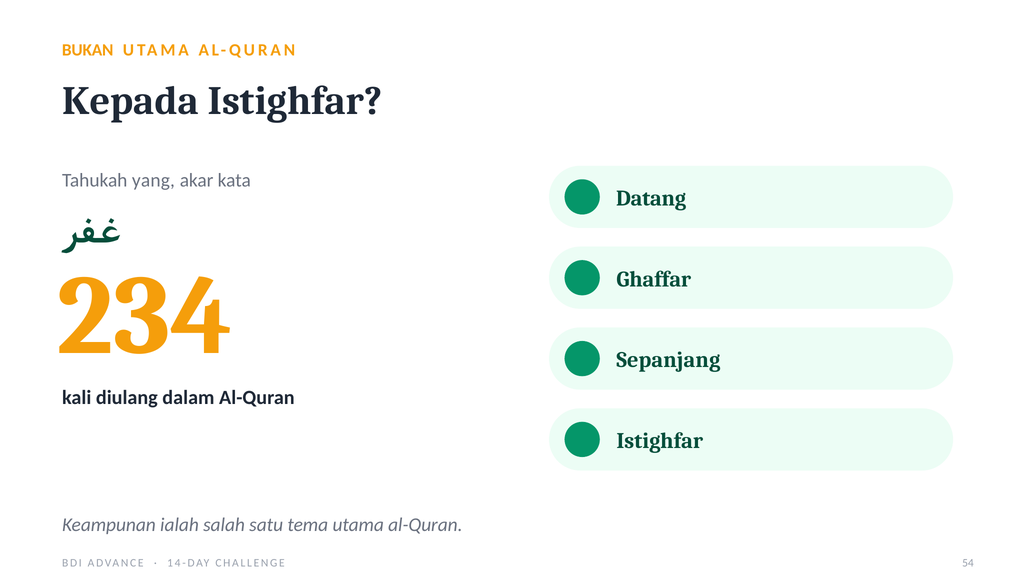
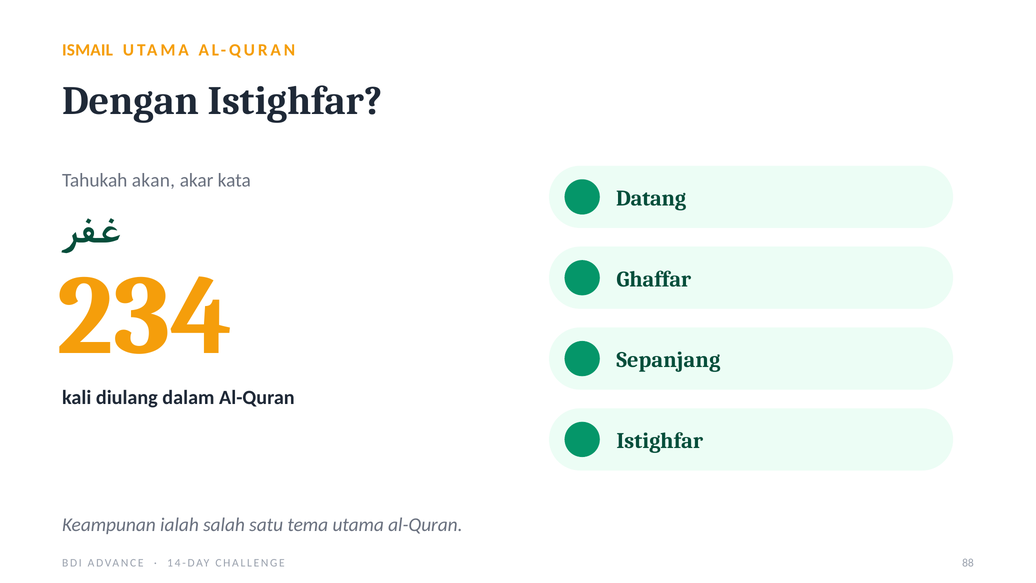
BUKAN: BUKAN -> ISMAIL
Kepada: Kepada -> Dengan
yang: yang -> akan
54: 54 -> 88
